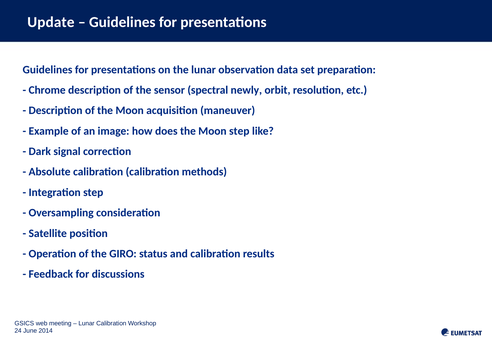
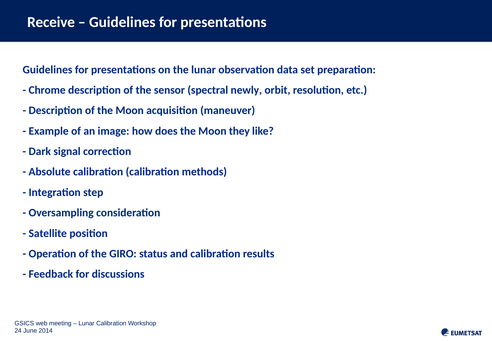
Update: Update -> Receive
Moon step: step -> they
